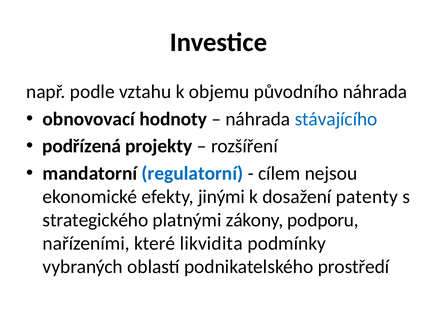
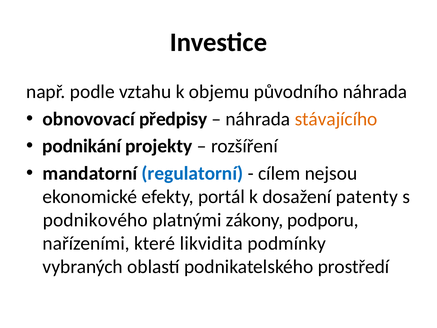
hodnoty: hodnoty -> předpisy
stávajícího colour: blue -> orange
podřízená: podřízená -> podnikání
jinými: jinými -> portál
strategického: strategického -> podnikového
